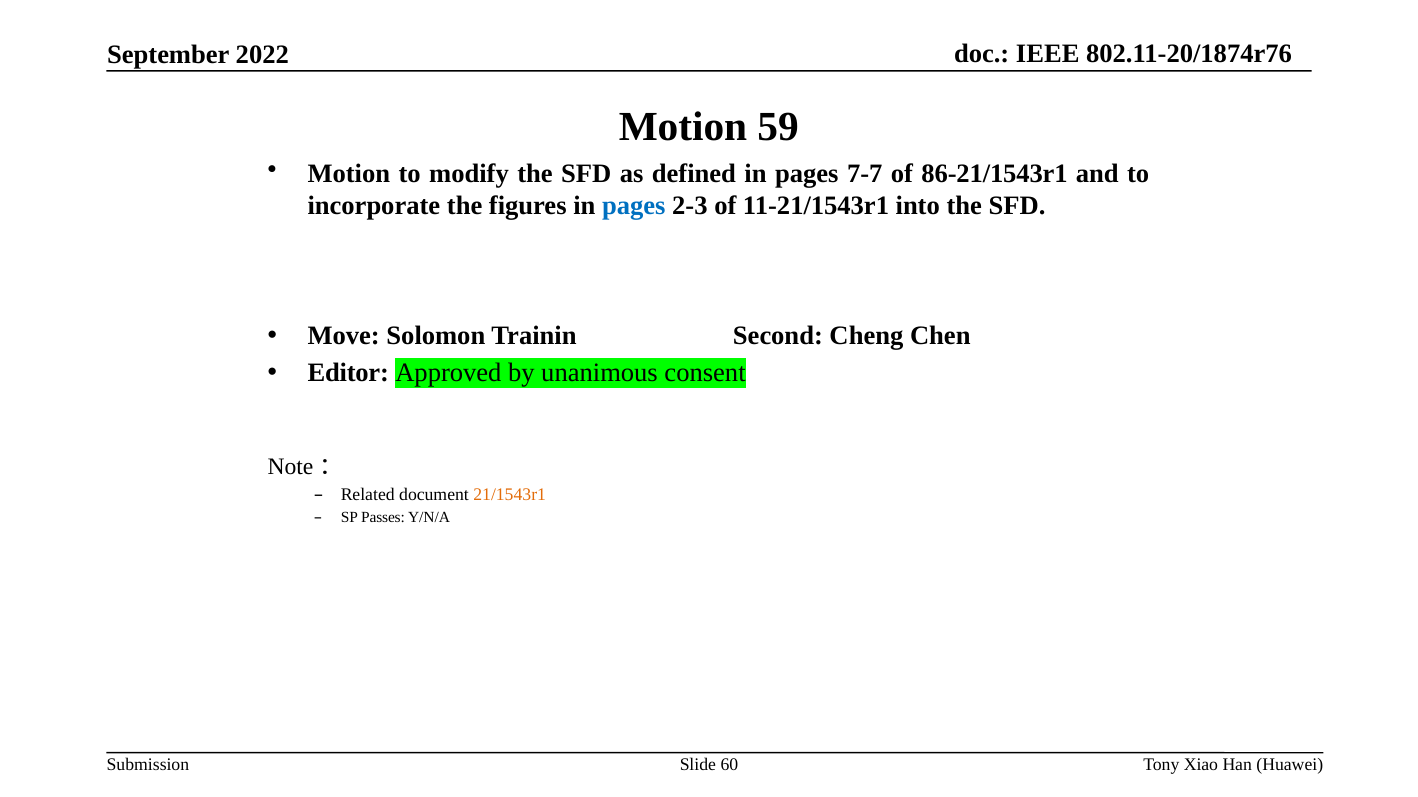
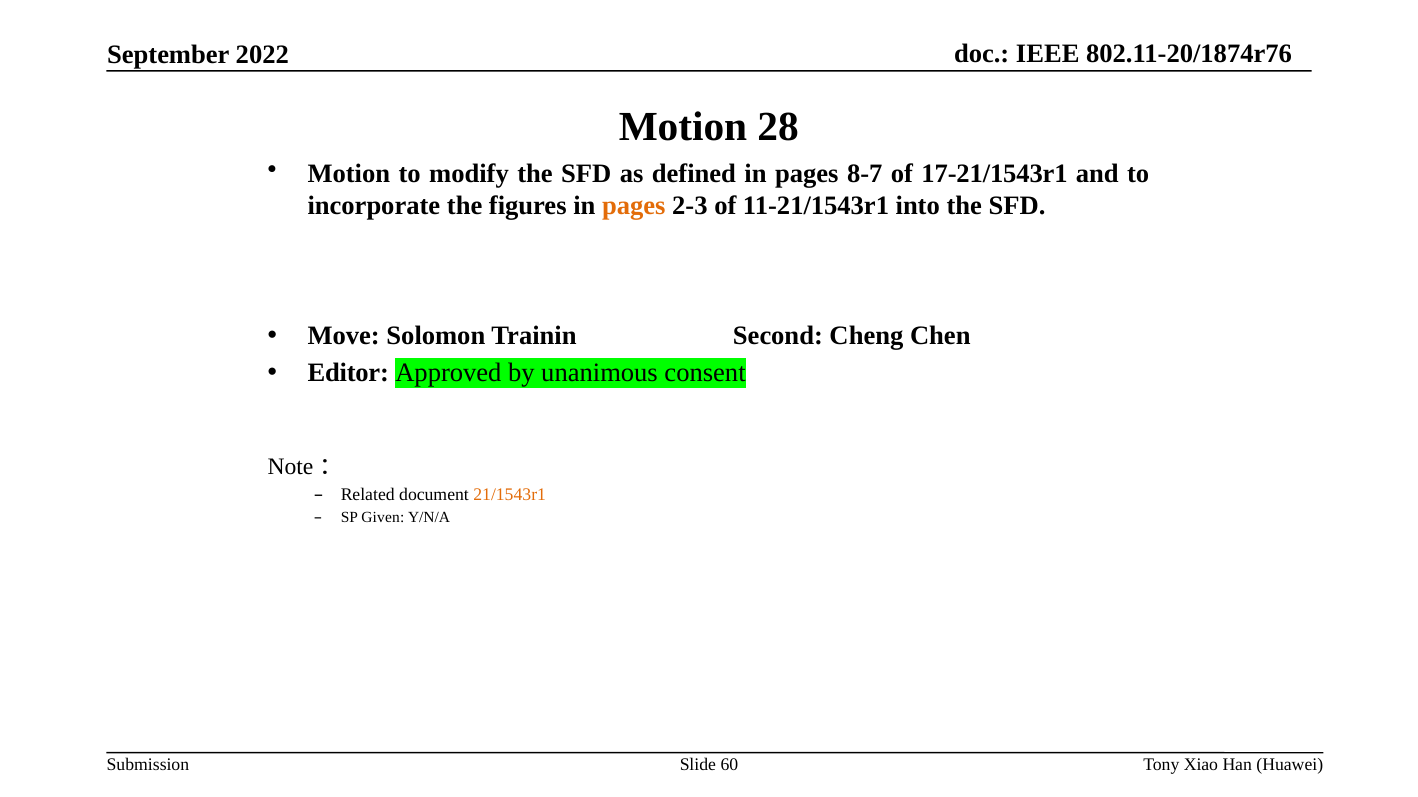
59: 59 -> 28
7-7: 7-7 -> 8-7
86-21/1543r1: 86-21/1543r1 -> 17-21/1543r1
pages at (634, 206) colour: blue -> orange
Passes: Passes -> Given
